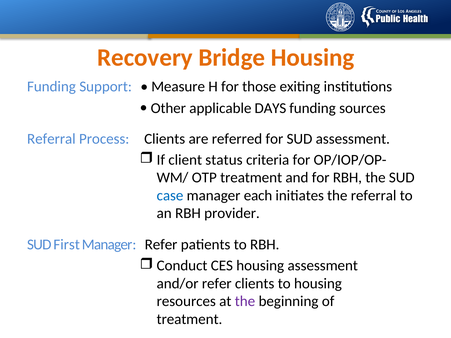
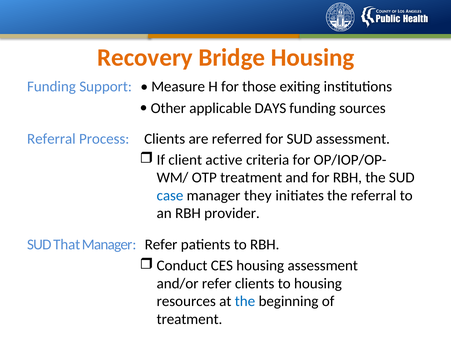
status: status -> active
each: each -> they
First: First -> That
the at (245, 302) colour: purple -> blue
